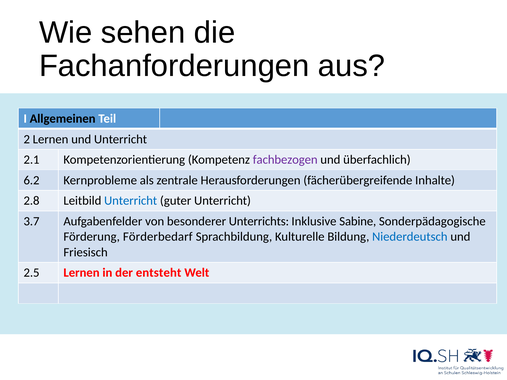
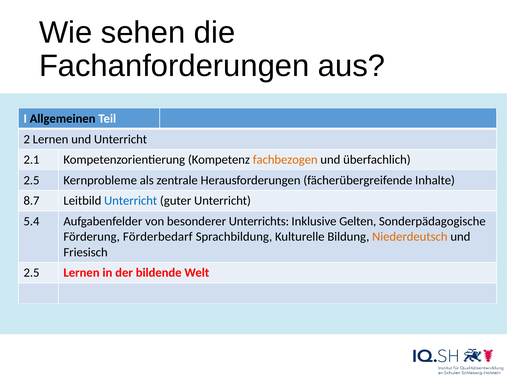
fachbezogen colour: purple -> orange
6.2 at (31, 180): 6.2 -> 2.5
2.8: 2.8 -> 8.7
3.7: 3.7 -> 5.4
Sabine: Sabine -> Gelten
Niederdeutsch colour: blue -> orange
entsteht: entsteht -> bildende
